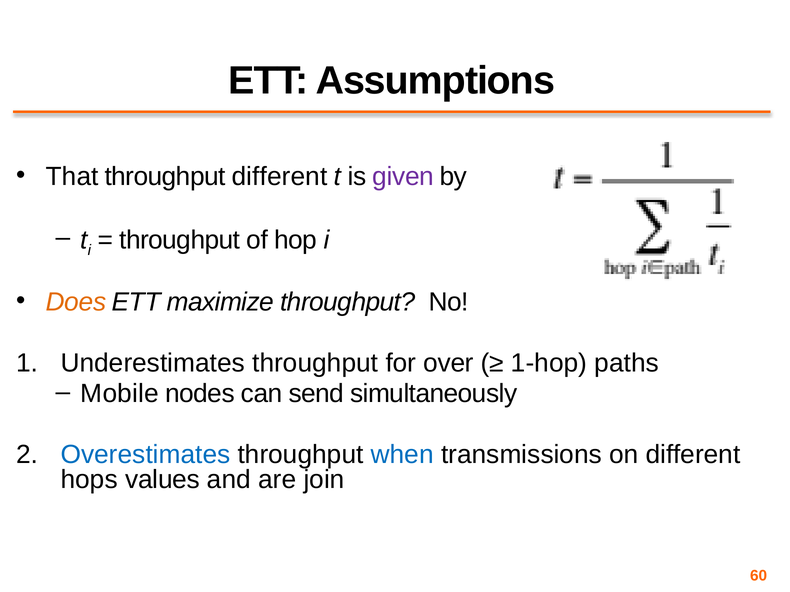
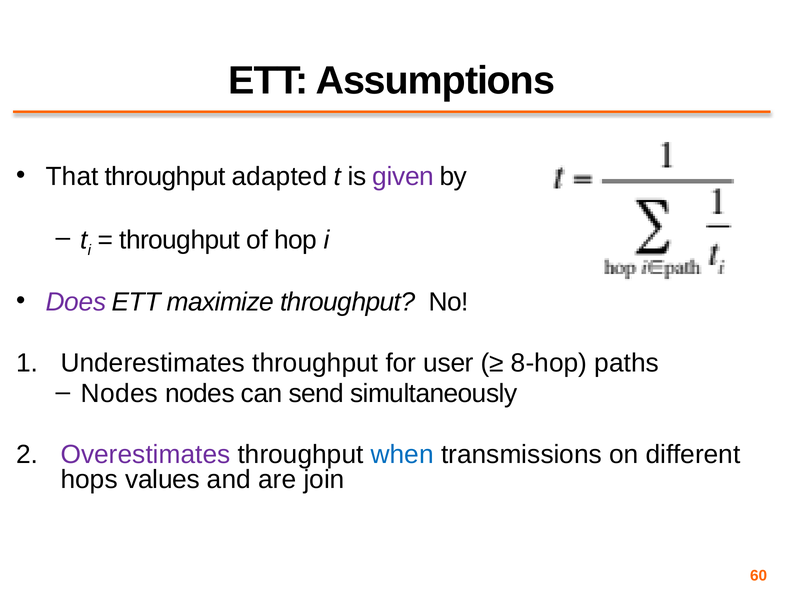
throughput different: different -> adapted
Does colour: orange -> purple
over: over -> user
1-hop: 1-hop -> 8-hop
Mobile at (120, 394): Mobile -> Nodes
Overestimates colour: blue -> purple
